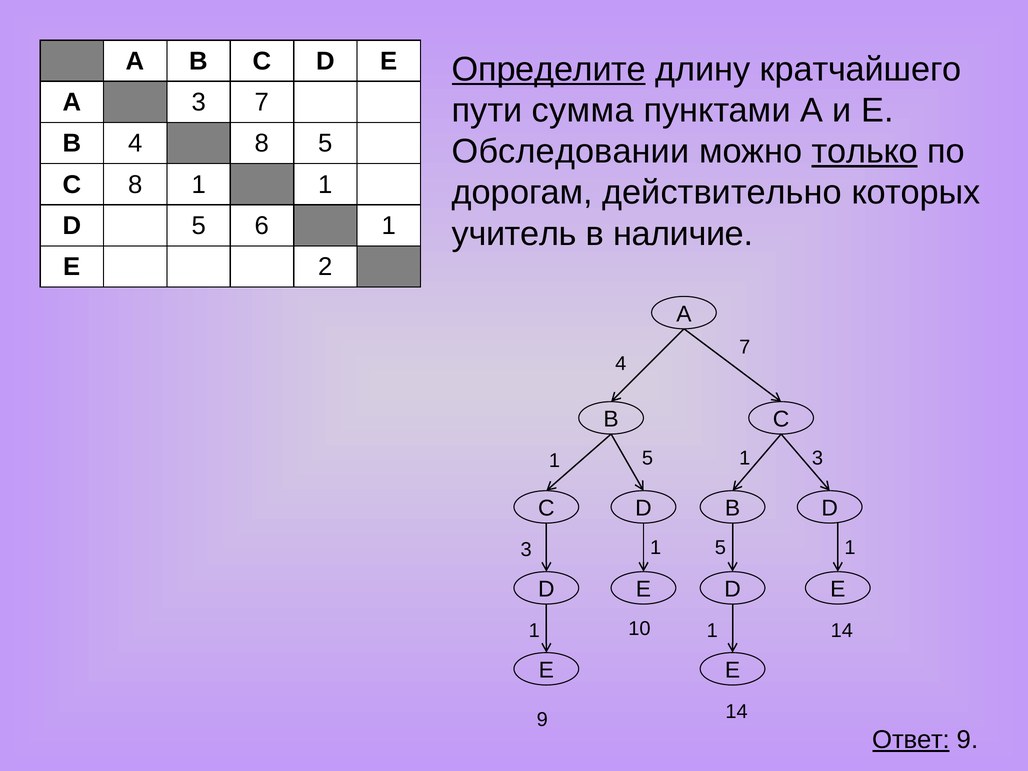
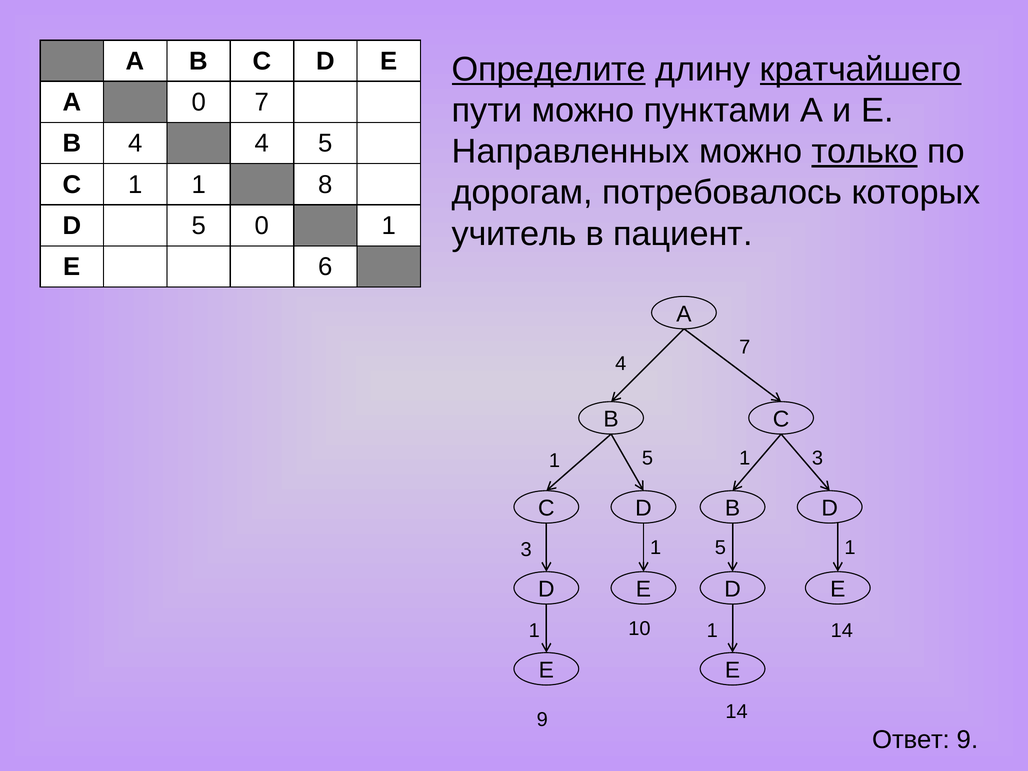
кратчайшего underline: none -> present
A 3: 3 -> 0
пути сумма: сумма -> можно
4 8: 8 -> 4
Обследовании: Обследовании -> Направленных
C 8: 8 -> 1
1 1: 1 -> 8
действительно: действительно -> потребовалось
5 6: 6 -> 0
наличие: наличие -> пациент
2: 2 -> 6
Ответ underline: present -> none
